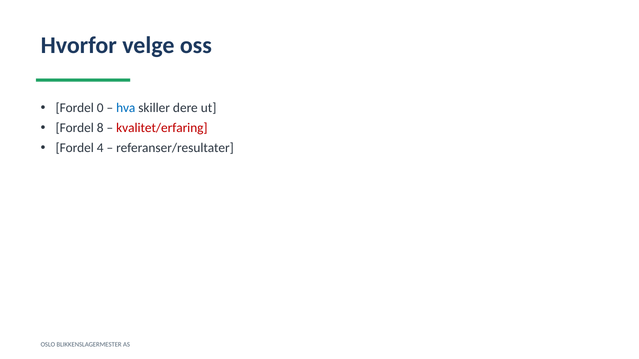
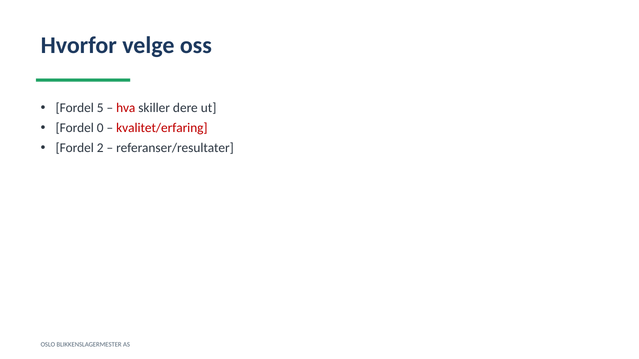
0: 0 -> 5
hva colour: blue -> red
8: 8 -> 0
4: 4 -> 2
